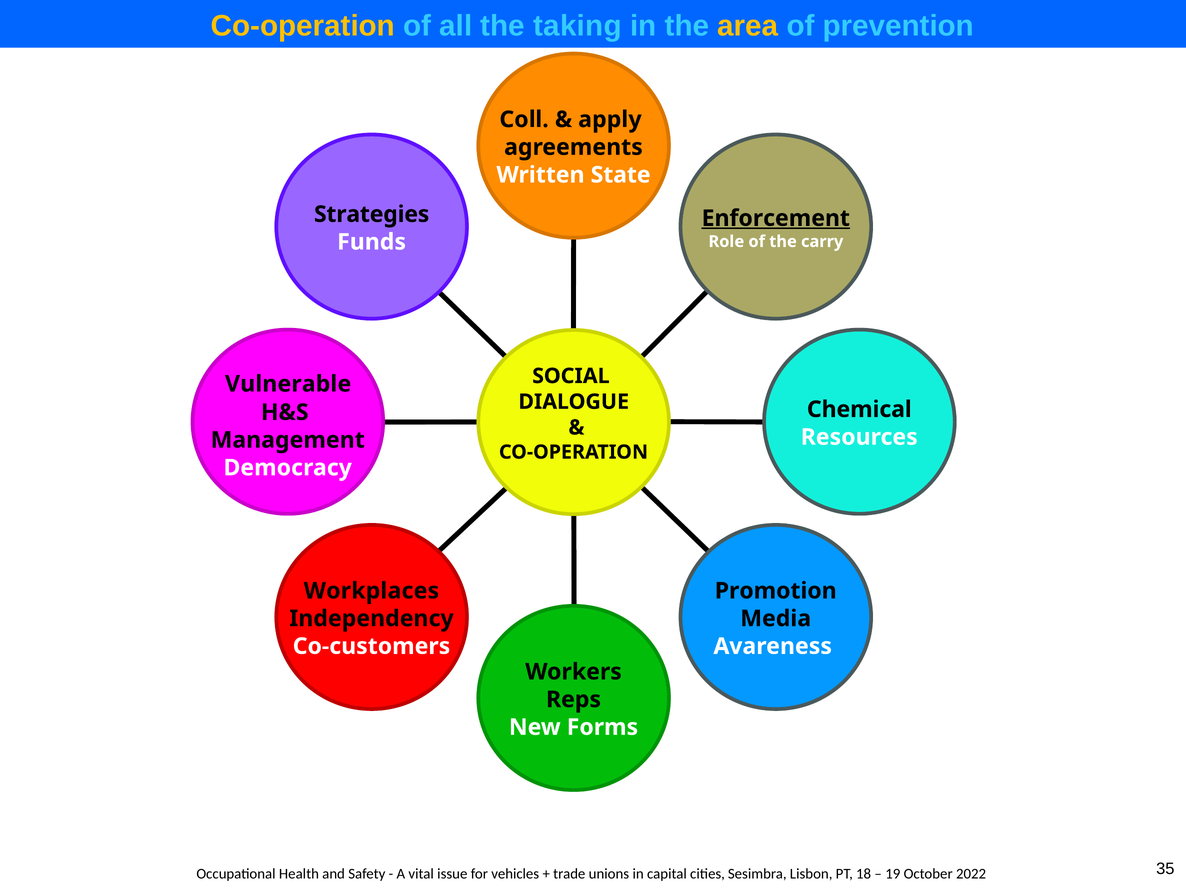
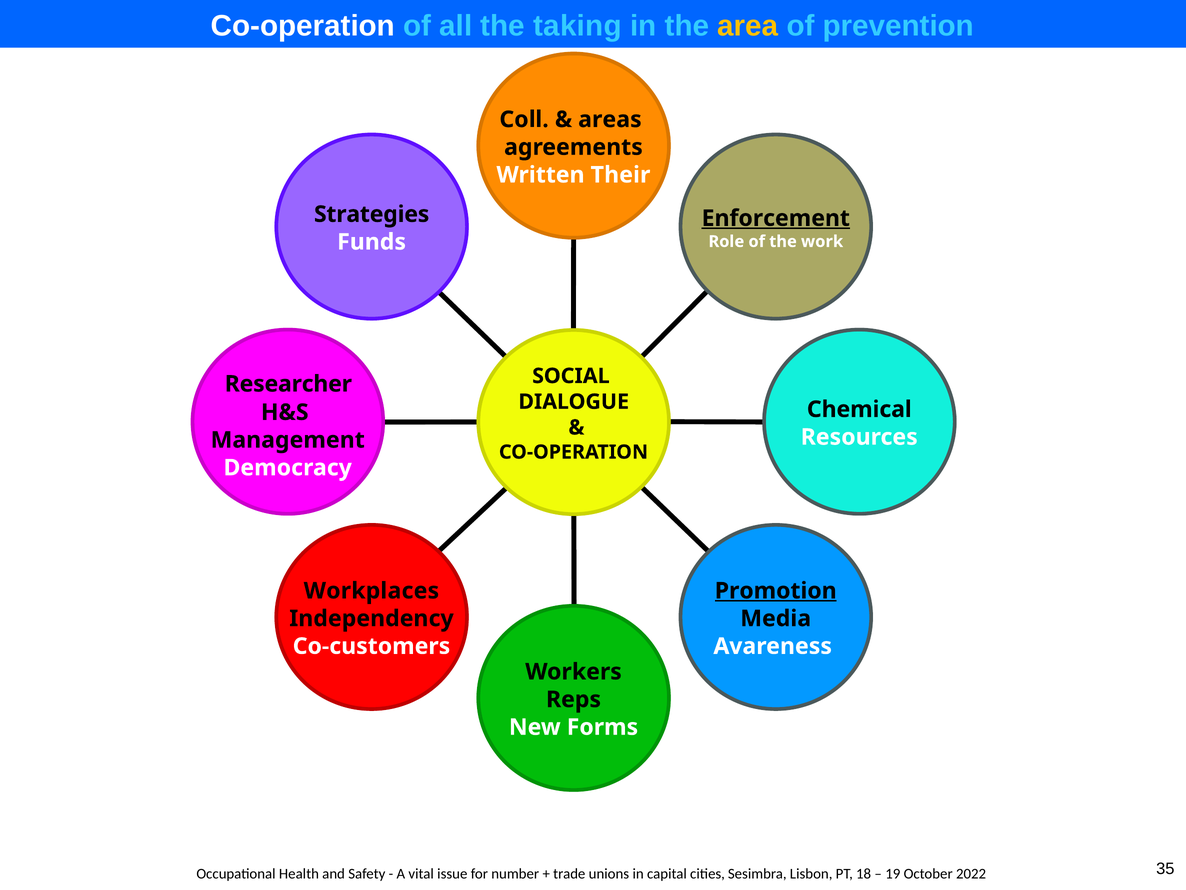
Co-operation at (303, 26) colour: yellow -> white
apply: apply -> areas
State: State -> Their
carry: carry -> work
Vulnerable: Vulnerable -> Researcher
Promotion underline: none -> present
vehicles: vehicles -> number
